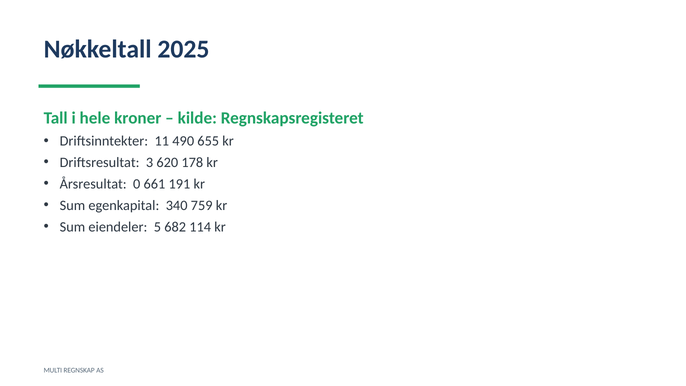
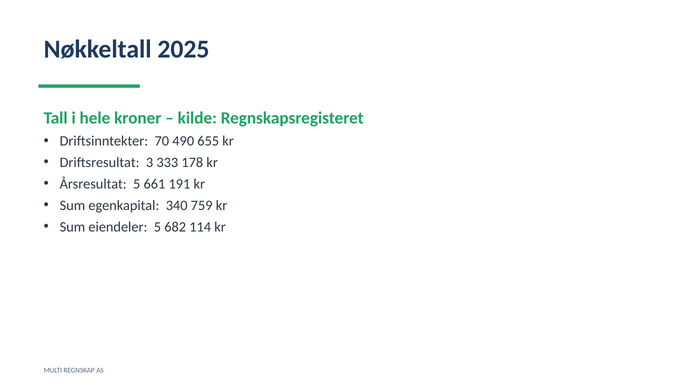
11: 11 -> 70
620: 620 -> 333
Årsresultat 0: 0 -> 5
